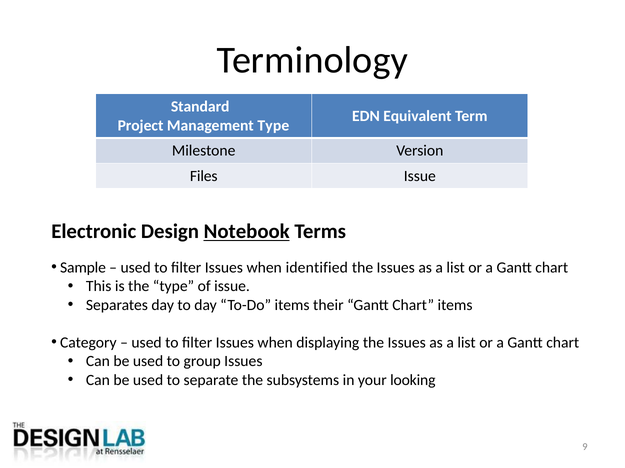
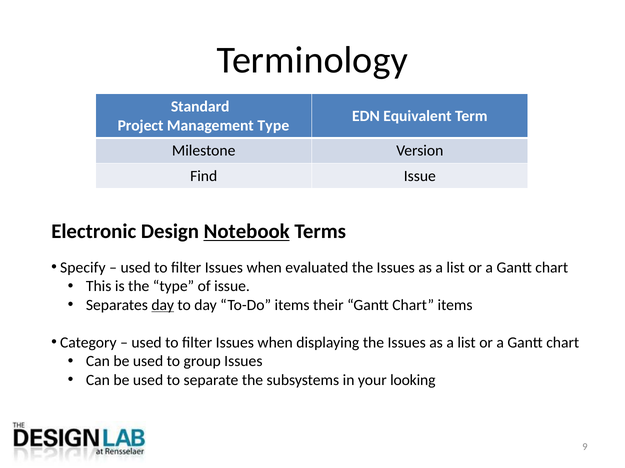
Files: Files -> Find
Sample: Sample -> Specify
identified: identified -> evaluated
day at (163, 306) underline: none -> present
